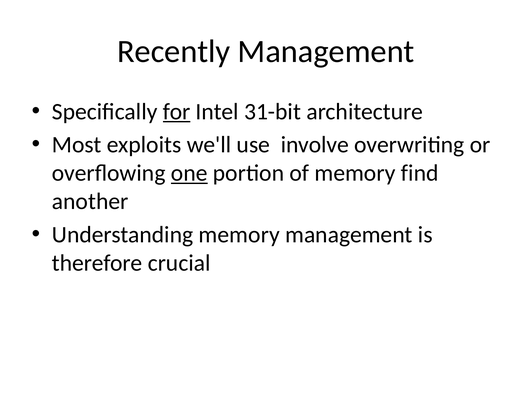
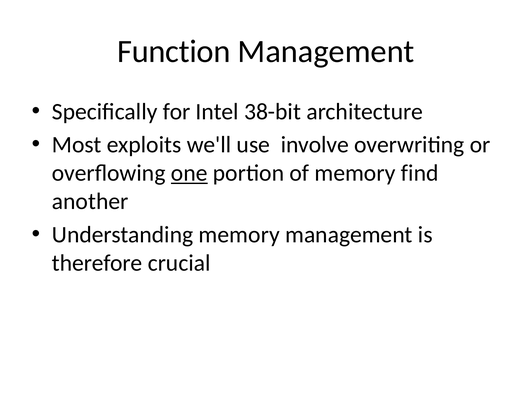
Recently: Recently -> Function
for underline: present -> none
31-bit: 31-bit -> 38-bit
